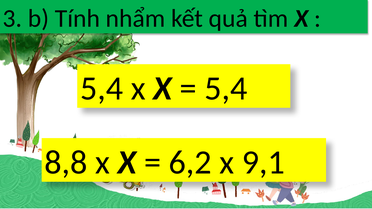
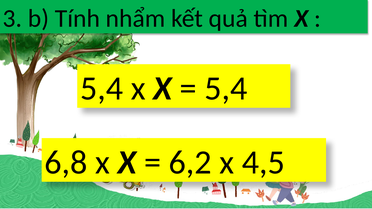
8,8: 8,8 -> 6,8
9,1: 9,1 -> 4,5
